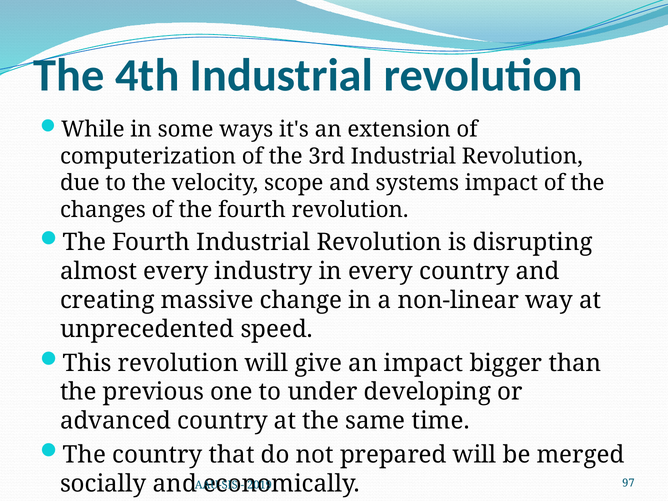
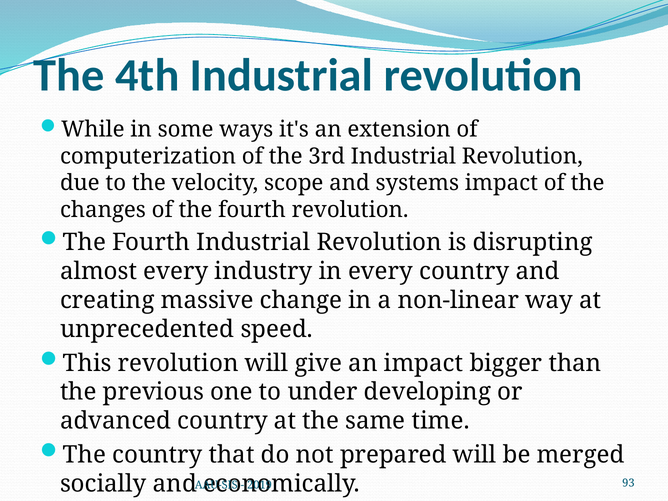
97: 97 -> 93
